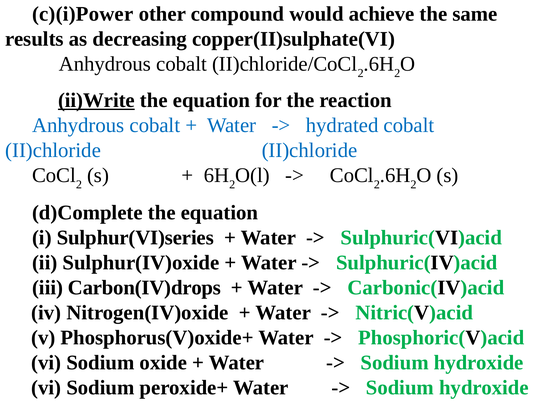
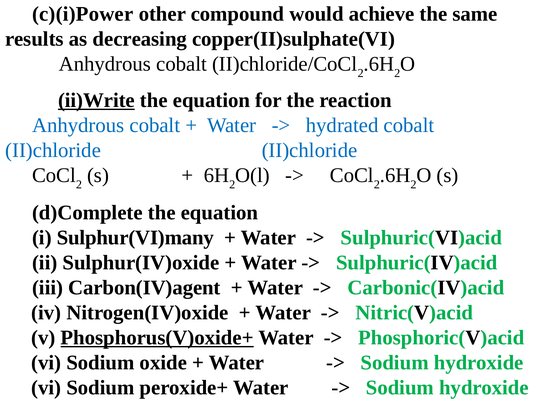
Sulphur(VI)series: Sulphur(VI)series -> Sulphur(VI)many
Carbon(IV)drops: Carbon(IV)drops -> Carbon(IV)agent
Phosphorus(V)oxide+ underline: none -> present
